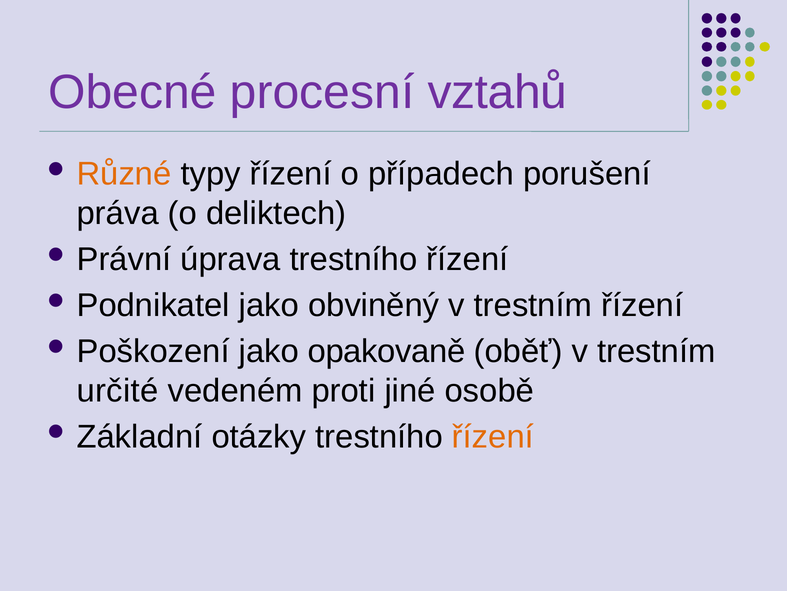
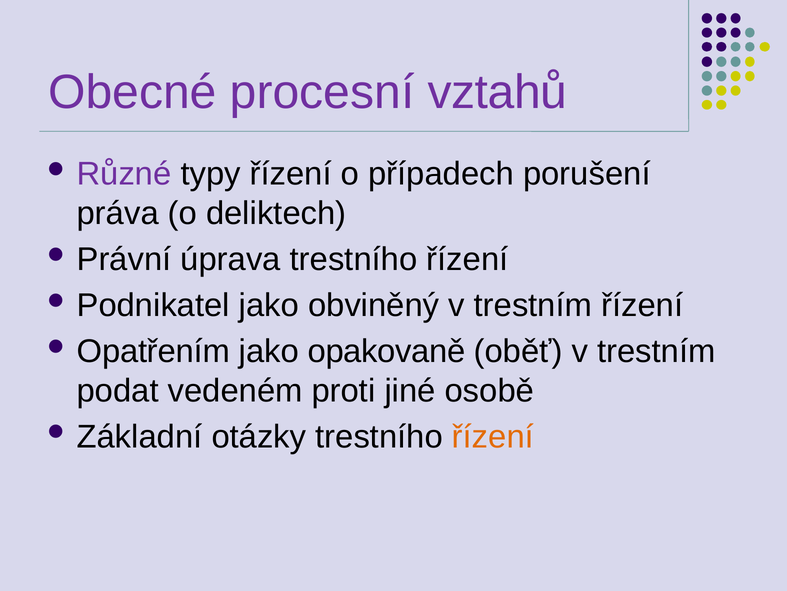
Různé colour: orange -> purple
Poškození: Poškození -> Opatřením
určité: určité -> podat
